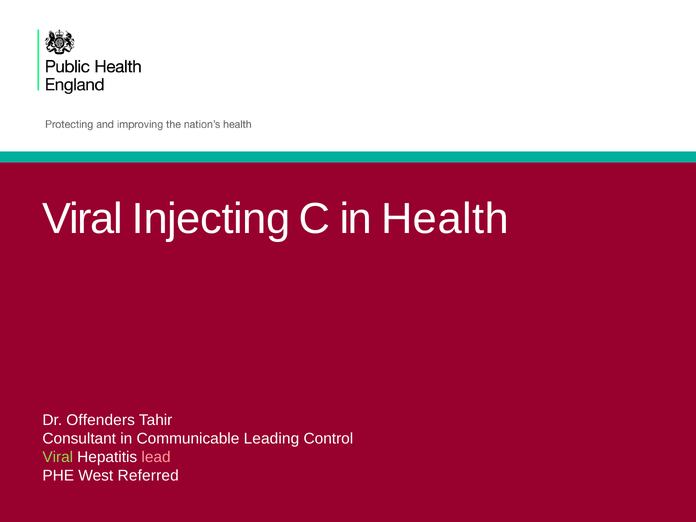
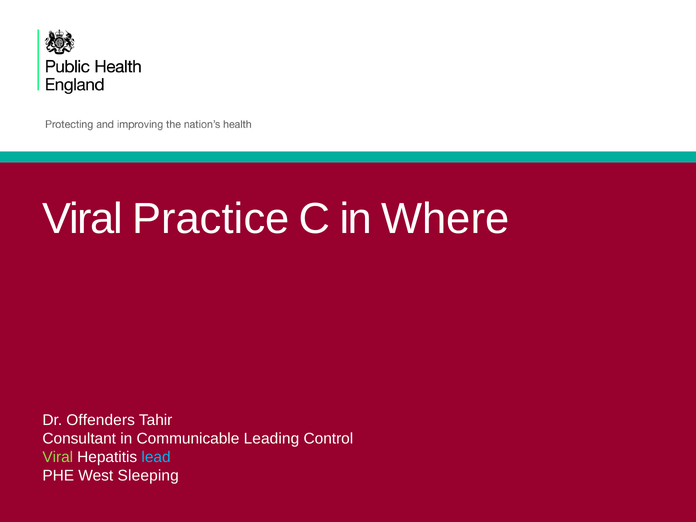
Injecting: Injecting -> Practice
Health: Health -> Where
lead colour: pink -> light blue
Referred: Referred -> Sleeping
